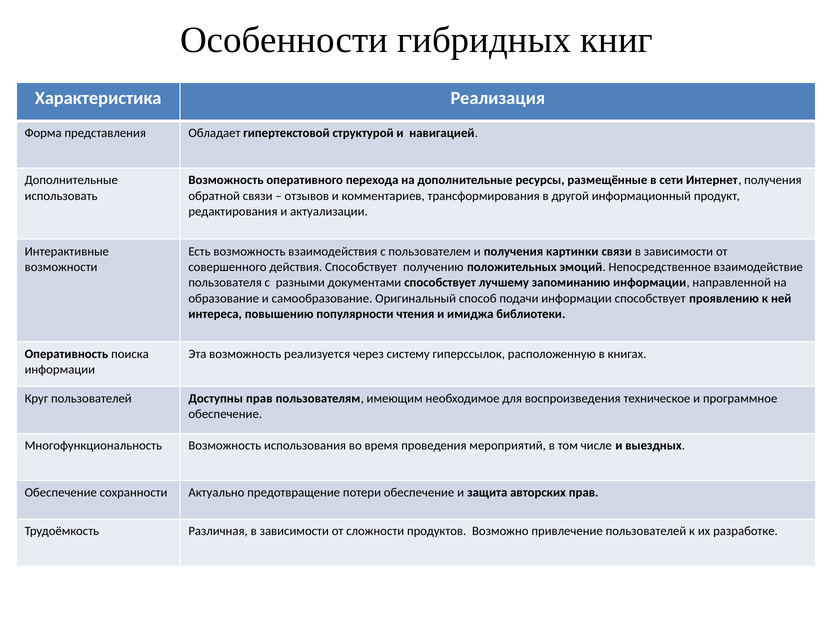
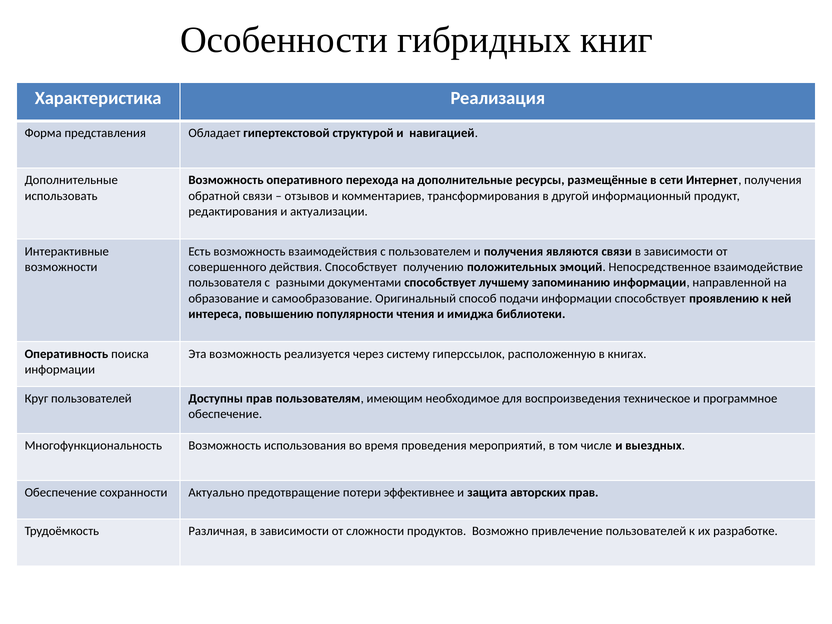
картинки: картинки -> являются
потери обеспечение: обеспечение -> эффективнее
